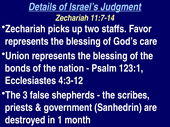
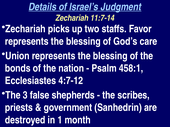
123:1: 123:1 -> 458:1
4:3-12: 4:3-12 -> 4:7-12
